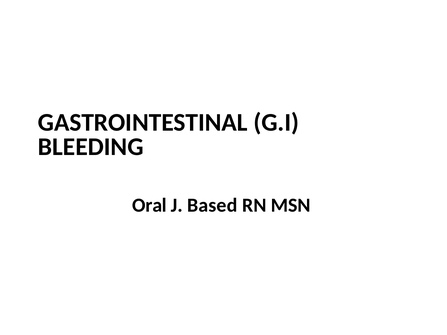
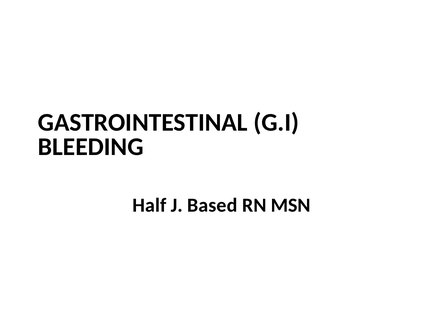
Oral: Oral -> Half
